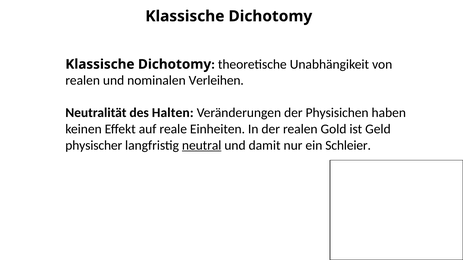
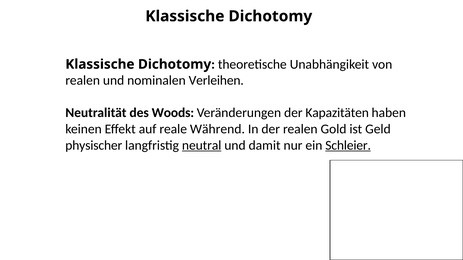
Halten: Halten -> Woods
Physisichen: Physisichen -> Kapazitäten
Einheiten: Einheiten -> Während
Schleier underline: none -> present
